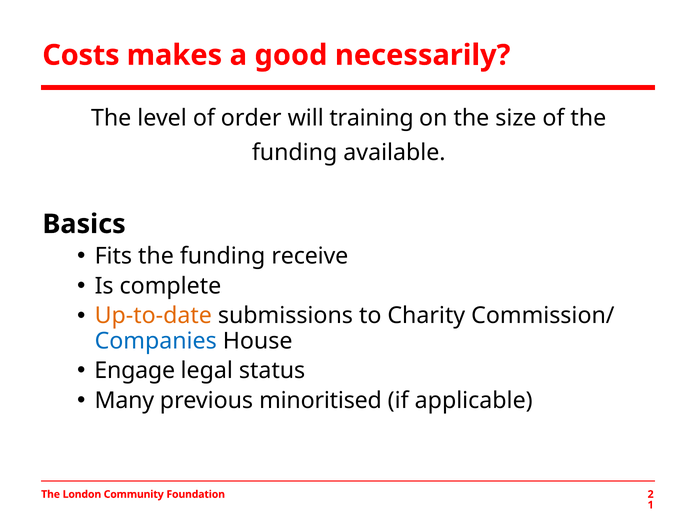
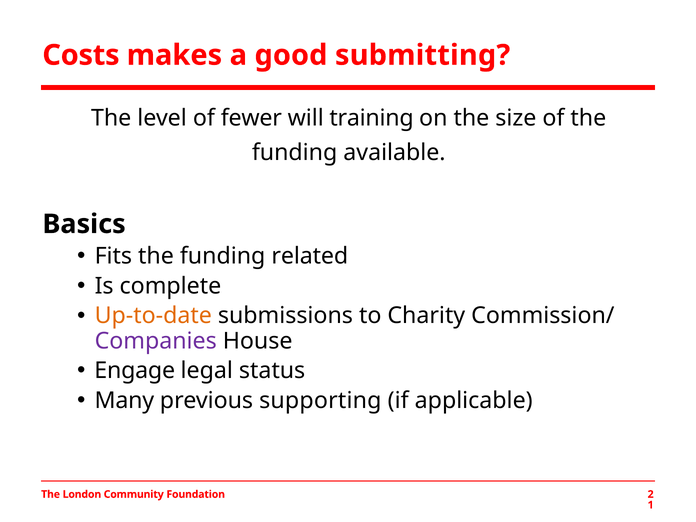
necessarily: necessarily -> submitting
order: order -> fewer
receive: receive -> related
Companies colour: blue -> purple
minoritised: minoritised -> supporting
